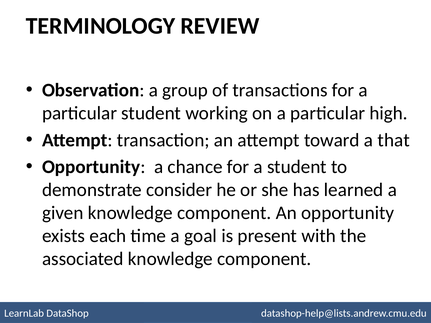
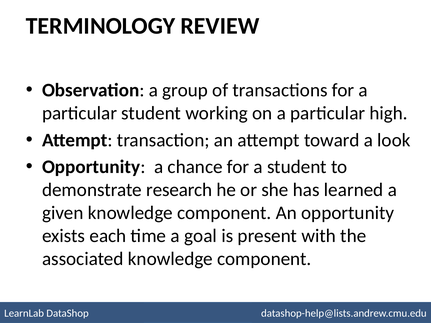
that: that -> look
consider: consider -> research
